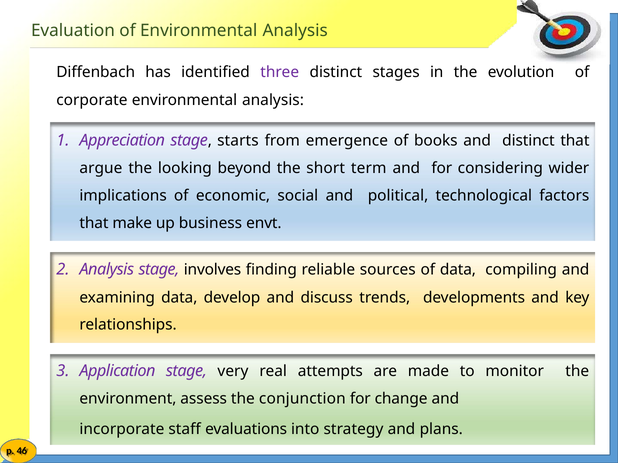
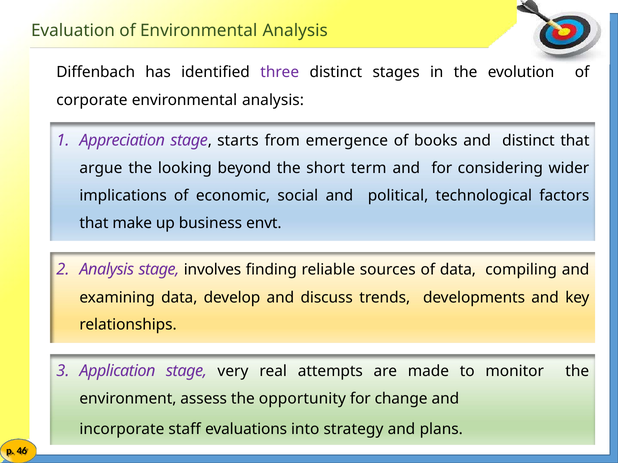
conjunction: conjunction -> opportunity
